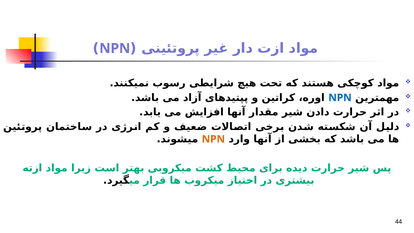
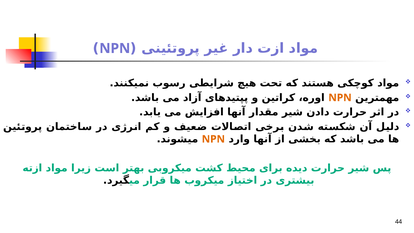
NPN at (340, 98) colour: blue -> orange
